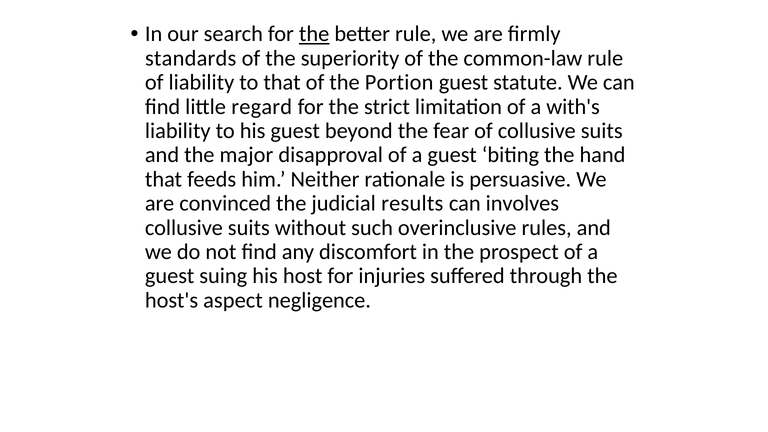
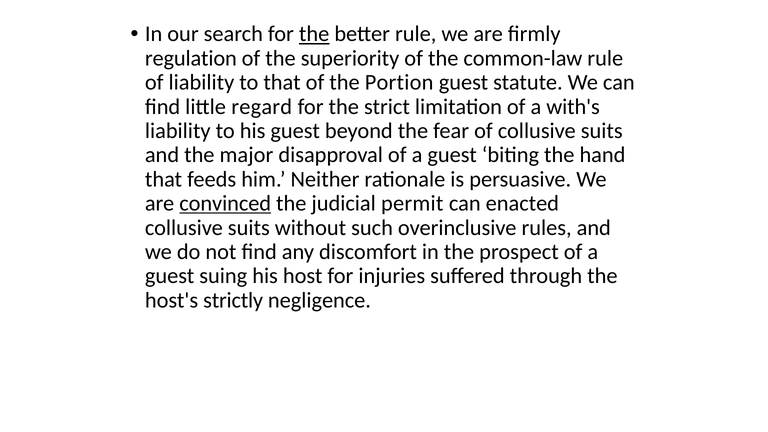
standards: standards -> regulation
convinced underline: none -> present
results: results -> permit
involves: involves -> enacted
aspect: aspect -> strictly
